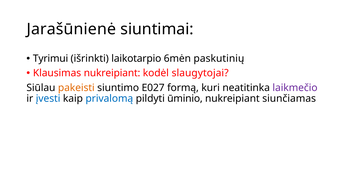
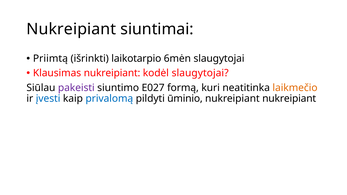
Jarašūnienė at (71, 29): Jarašūnienė -> Nukreipiant
Tyrimui: Tyrimui -> Priimtą
6mėn paskutinių: paskutinių -> slaugytojai
pakeisti colour: orange -> purple
laikmečio colour: purple -> orange
nukreipiant siunčiamas: siunčiamas -> nukreipiant
